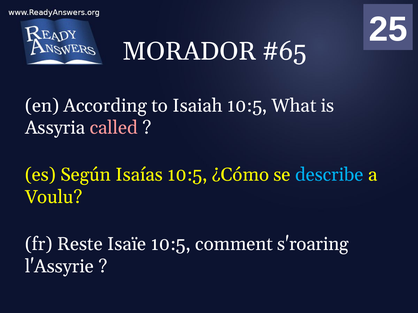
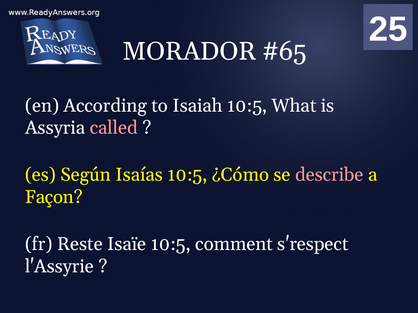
describe colour: light blue -> pink
Voulu: Voulu -> Façon
s'roaring: s'roaring -> s'respect
